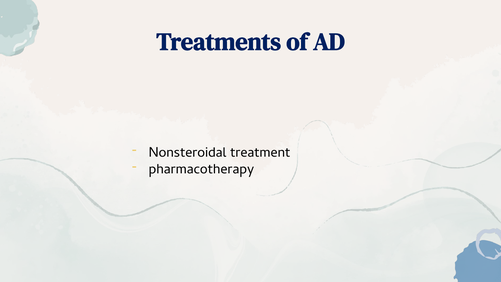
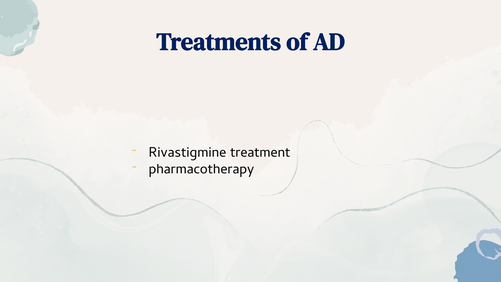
Nonsteroidal: Nonsteroidal -> Rivastigmine
